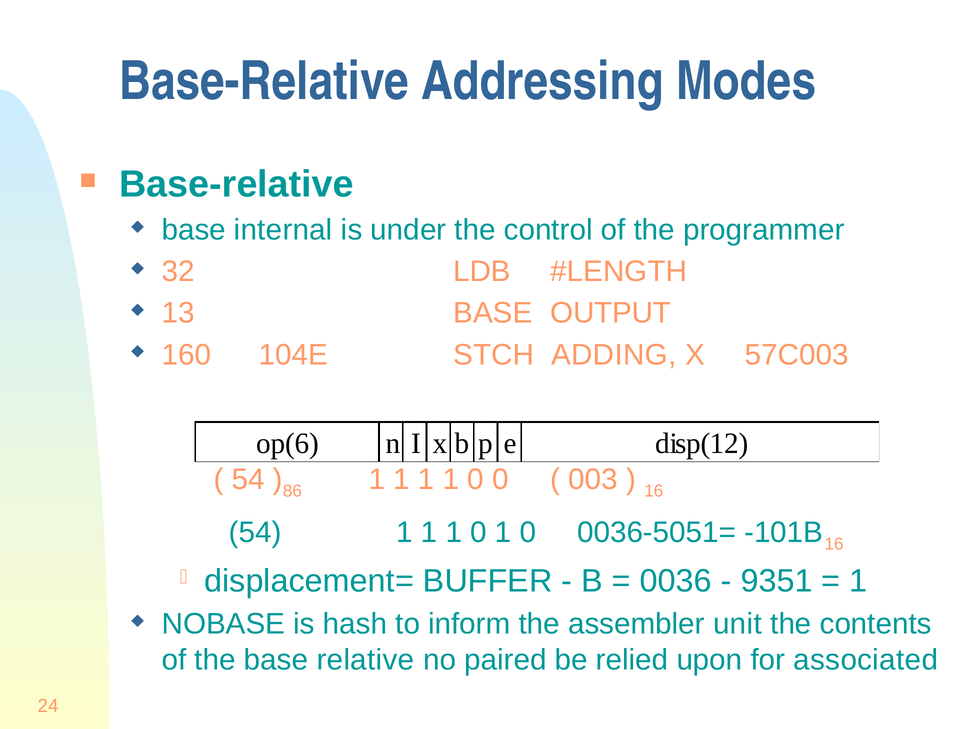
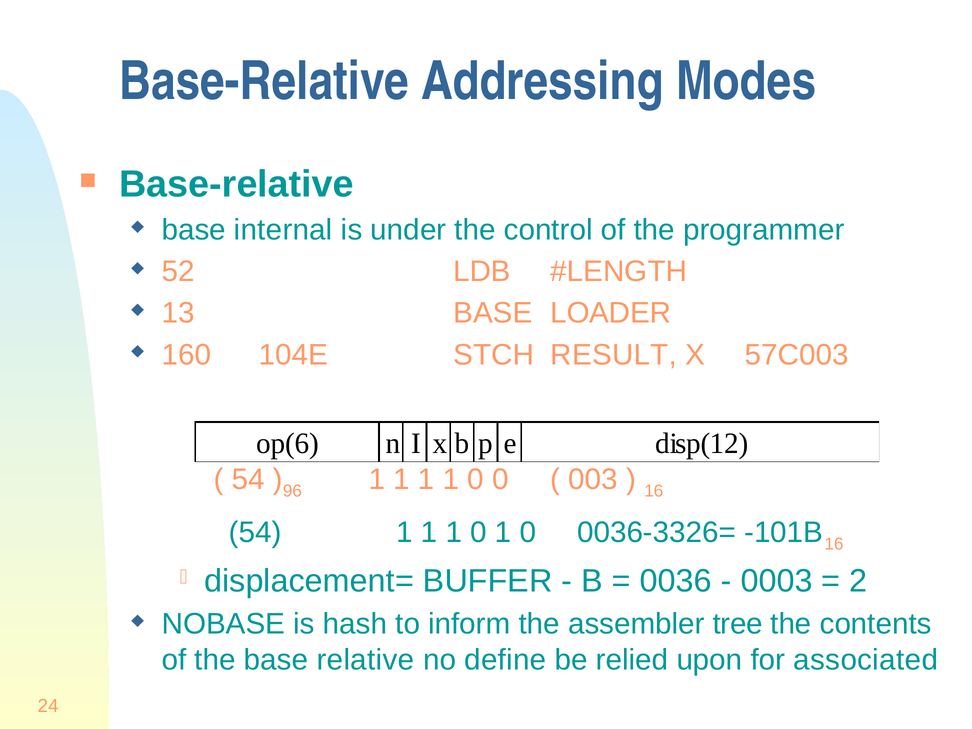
32: 32 -> 52
OUTPUT: OUTPUT -> LOADER
ADDING: ADDING -> RESULT
86: 86 -> 96
0036-5051=: 0036-5051= -> 0036-3326=
9351: 9351 -> 0003
1 at (859, 581): 1 -> 2
unit: unit -> tree
paired: paired -> define
